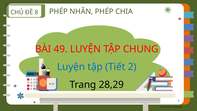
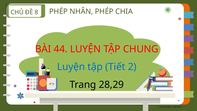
49: 49 -> 44
